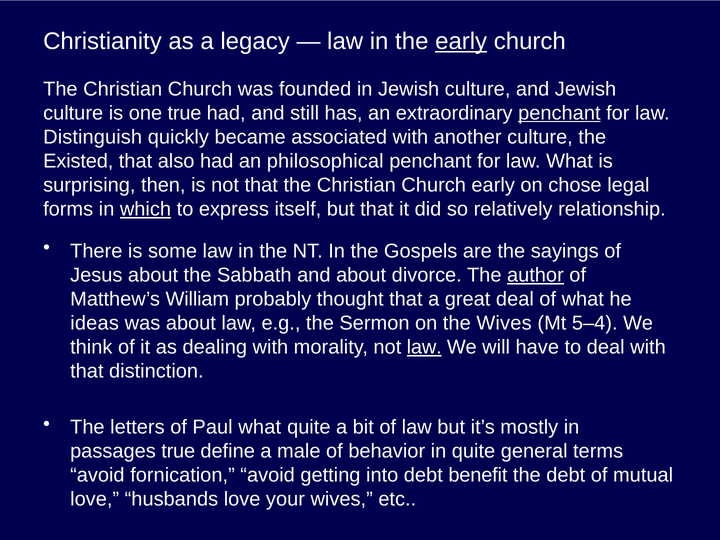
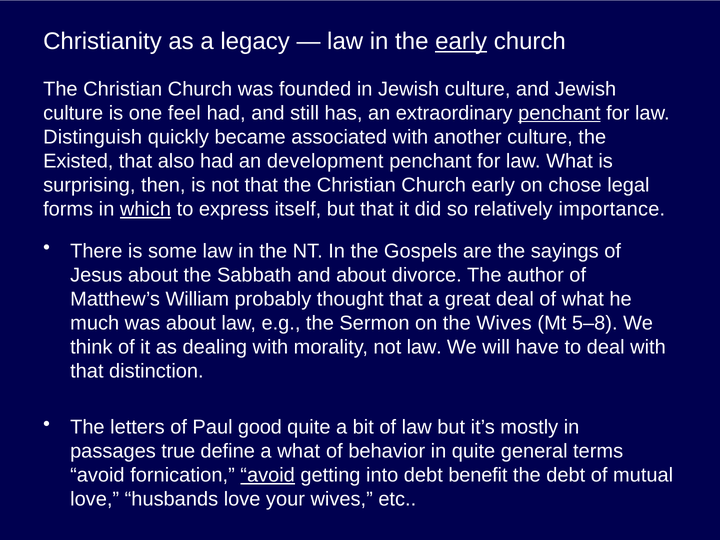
one true: true -> feel
philosophical: philosophical -> development
relationship: relationship -> importance
author underline: present -> none
ideas: ideas -> much
5–4: 5–4 -> 5–8
law at (424, 347) underline: present -> none
Paul what: what -> good
a male: male -> what
avoid at (268, 475) underline: none -> present
